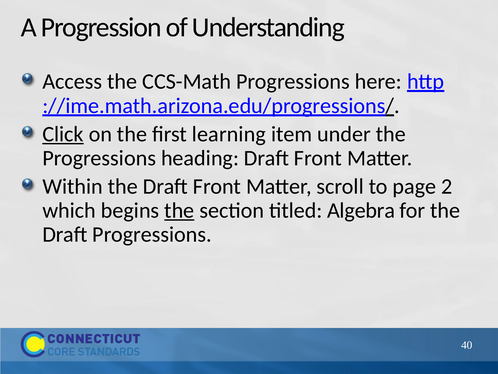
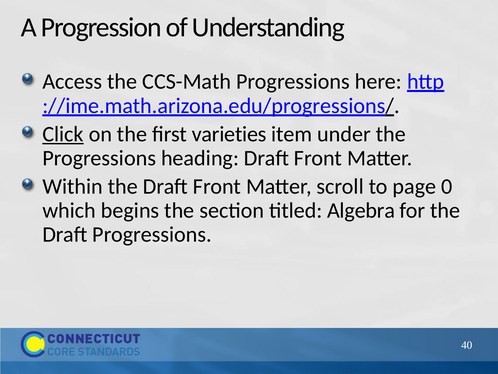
learning: learning -> varieties
2: 2 -> 0
the at (179, 210) underline: present -> none
